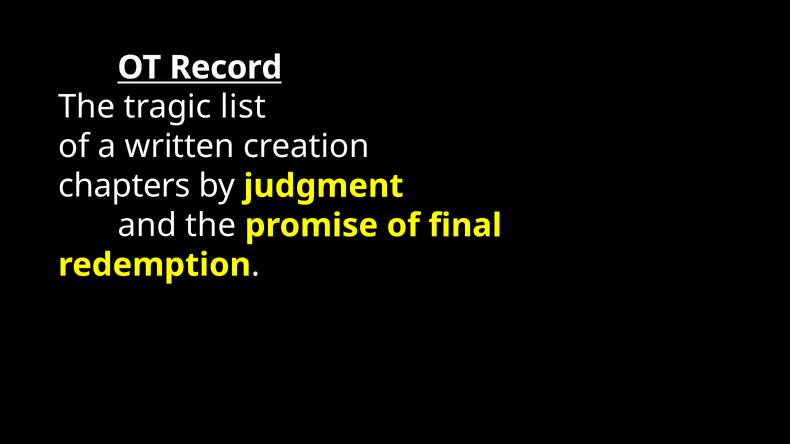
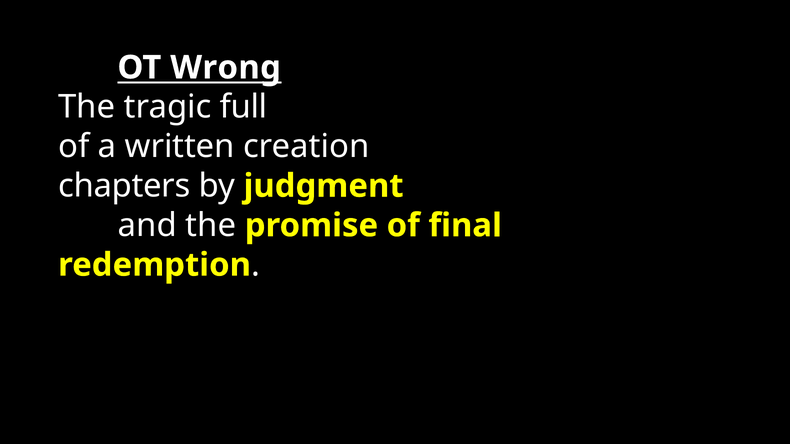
Record: Record -> Wrong
list: list -> full
